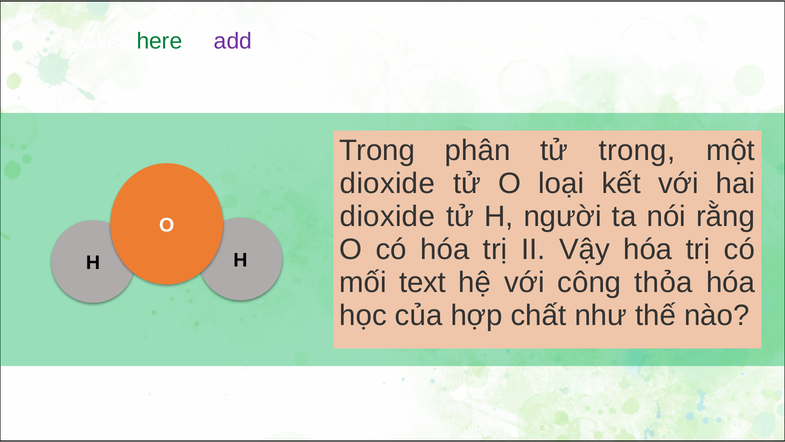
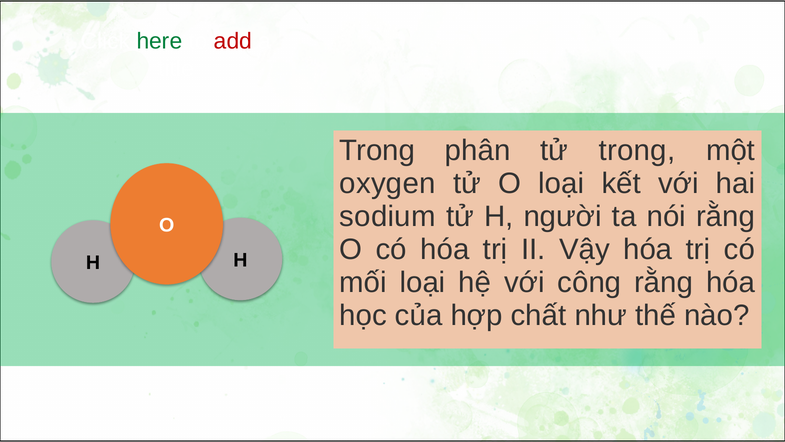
add colour: purple -> red
dioxide at (387, 183): dioxide -> oxygen
dioxide at (387, 216): dioxide -> sodium
mối text: text -> loại
công thỏa: thỏa -> rằng
